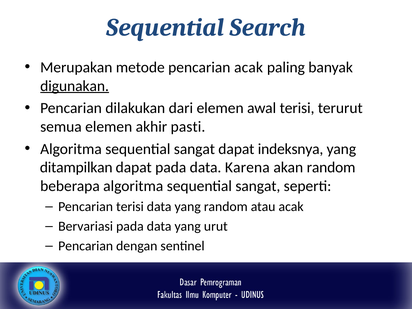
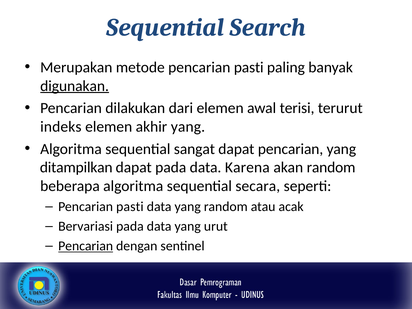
metode pencarian acak: acak -> pasti
semua: semua -> indeks
akhir pasti: pasti -> yang
dapat indeksnya: indeksnya -> pencarian
beberapa algoritma sequential sangat: sangat -> secara
terisi at (130, 207): terisi -> pasti
Pencarian at (86, 246) underline: none -> present
